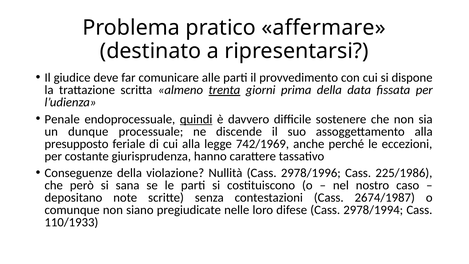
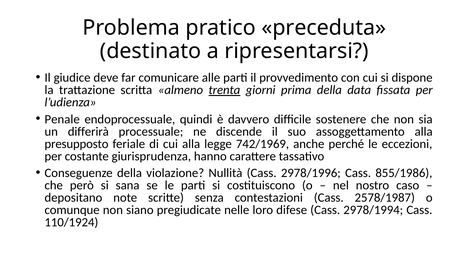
affermare: affermare -> preceduta
quindi underline: present -> none
dunque: dunque -> differirà
225/1986: 225/1986 -> 855/1986
2674/1987: 2674/1987 -> 2578/1987
110/1933: 110/1933 -> 110/1924
